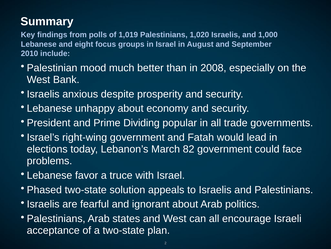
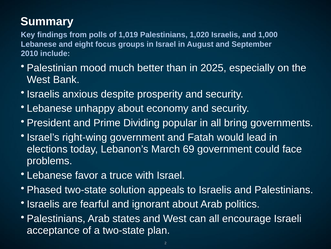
2008: 2008 -> 2025
trade: trade -> bring
82: 82 -> 69
